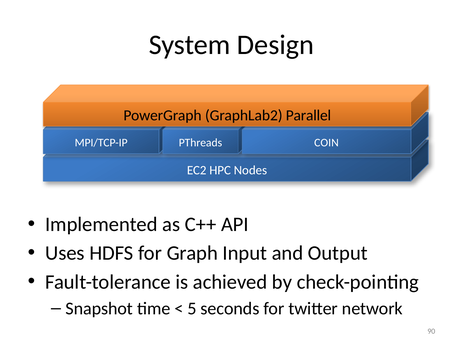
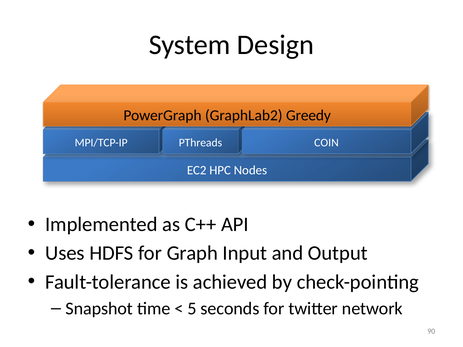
Parallel: Parallel -> Greedy
